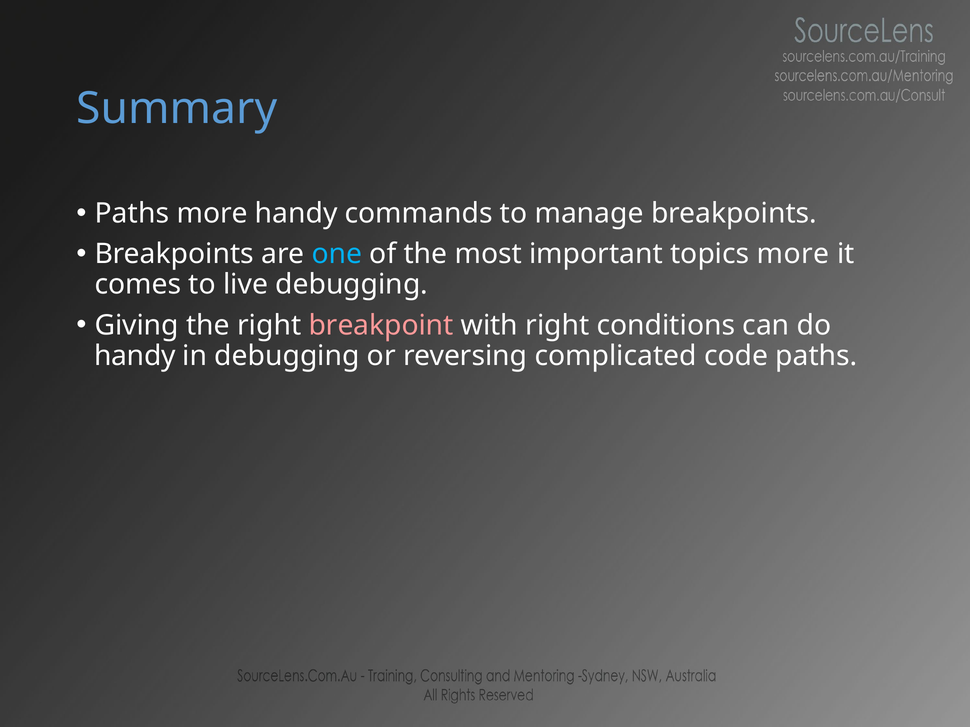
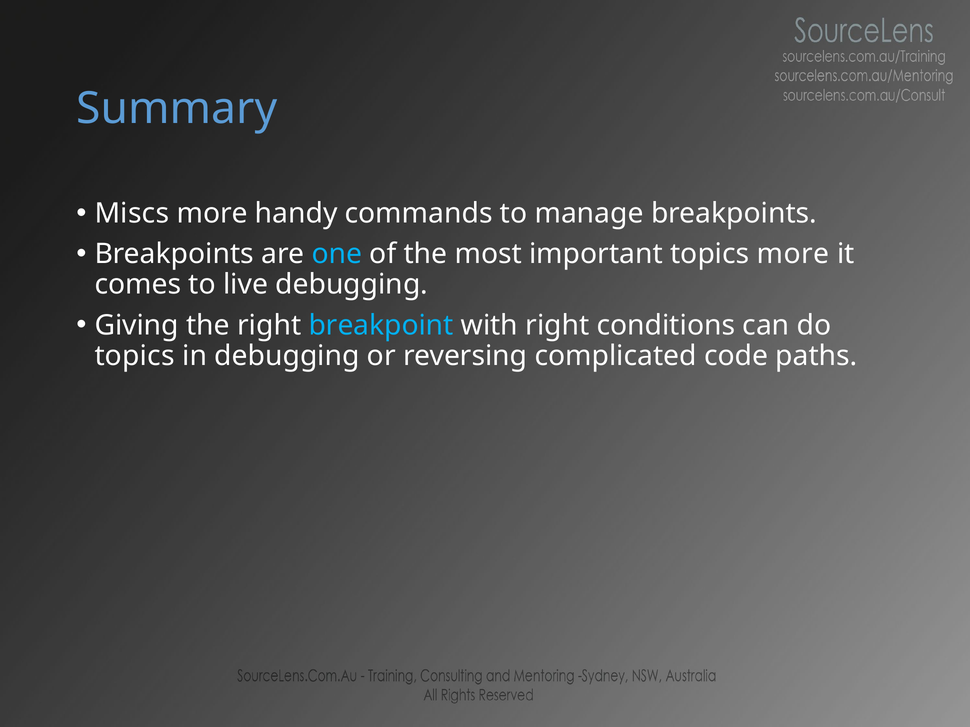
Paths at (132, 214): Paths -> Miscs
breakpoint colour: pink -> light blue
handy at (135, 356): handy -> topics
